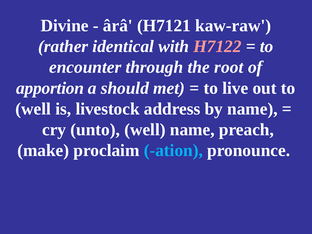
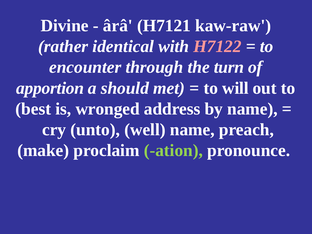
root: root -> turn
live: live -> will
well at (33, 109): well -> best
livestock: livestock -> wronged
ation colour: light blue -> light green
